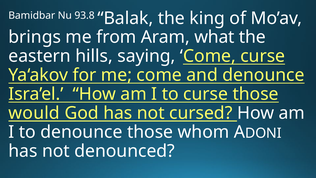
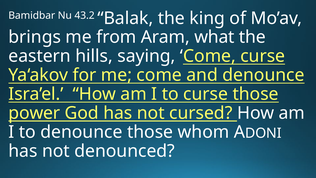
93.8: 93.8 -> 43.2
would: would -> power
